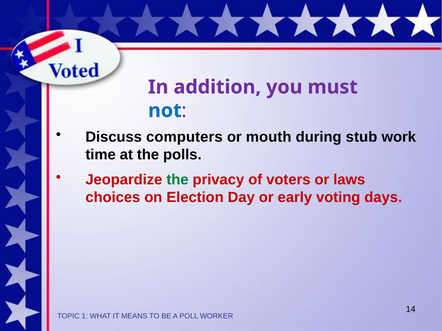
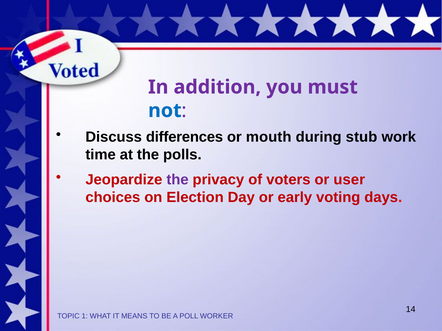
computers: computers -> differences
the at (177, 180) colour: green -> purple
laws: laws -> user
